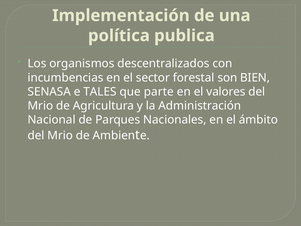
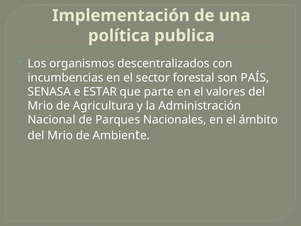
BIEN: BIEN -> PAÍS
TALES: TALES -> ESTAR
